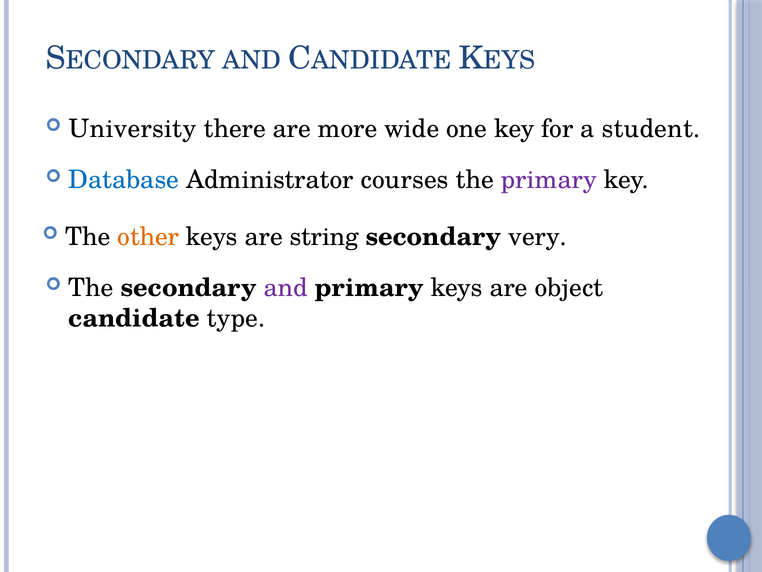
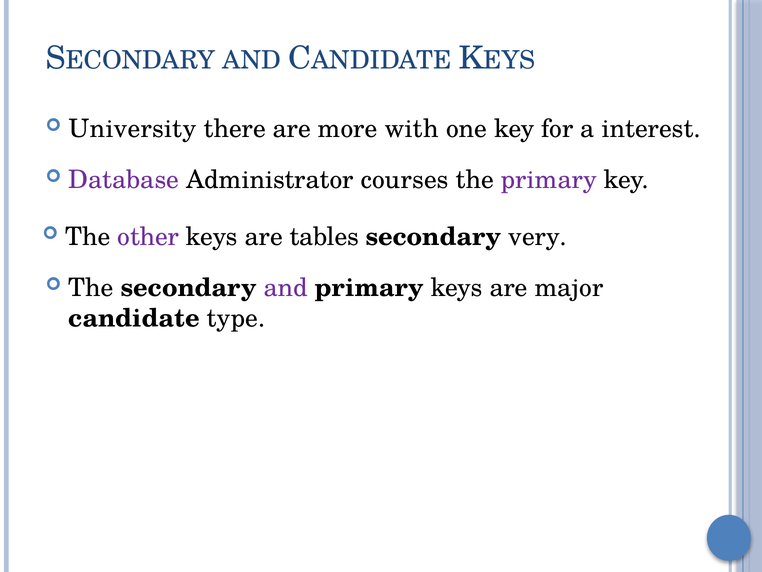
wide: wide -> with
student: student -> interest
Database colour: blue -> purple
other colour: orange -> purple
string: string -> tables
object: object -> major
